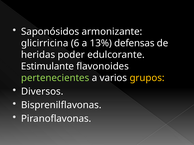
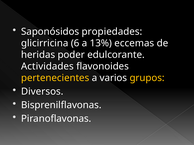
armonizante: armonizante -> propiedades
defensas: defensas -> eccemas
Estimulante: Estimulante -> Actividades
pertenecientes colour: light green -> yellow
